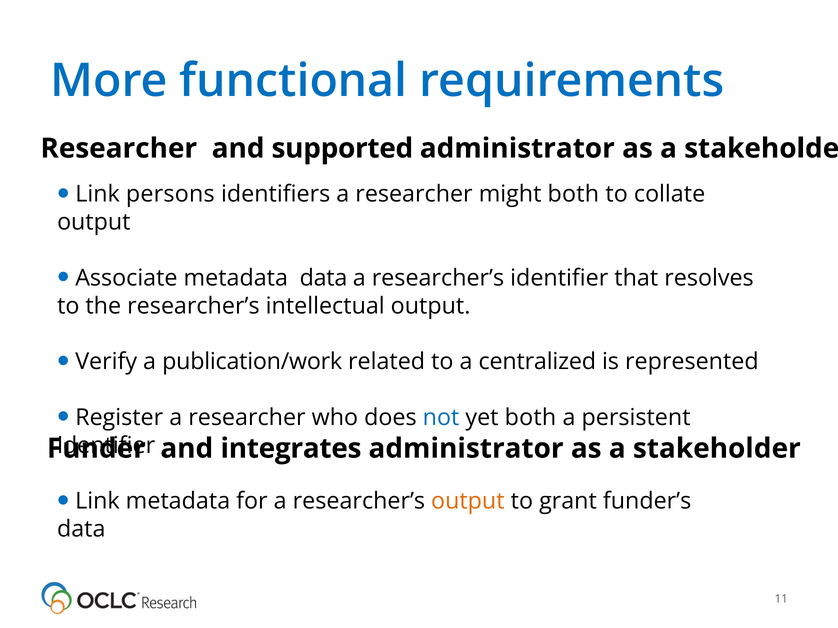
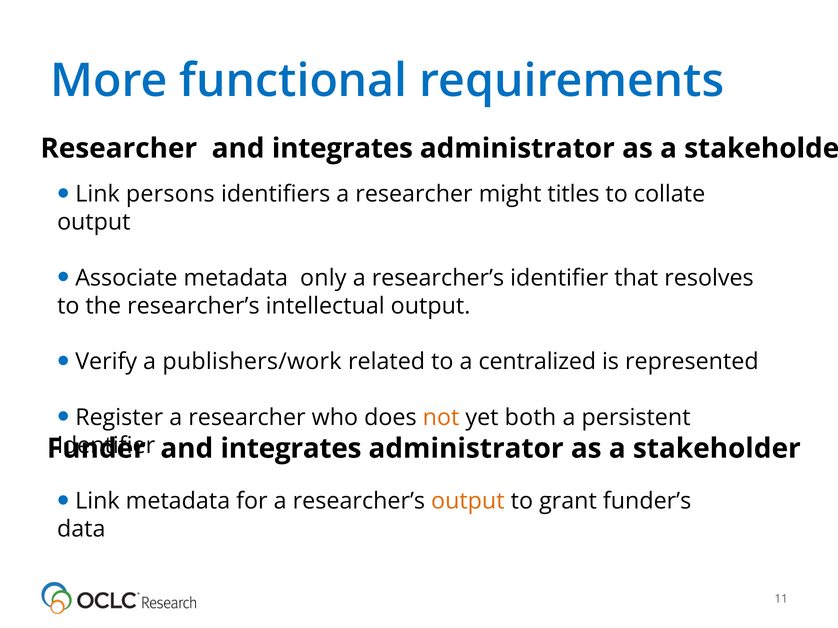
Researcher and supported: supported -> integrates
might both: both -> titles
metadata data: data -> only
publication/work: publication/work -> publishers/work
not colour: blue -> orange
